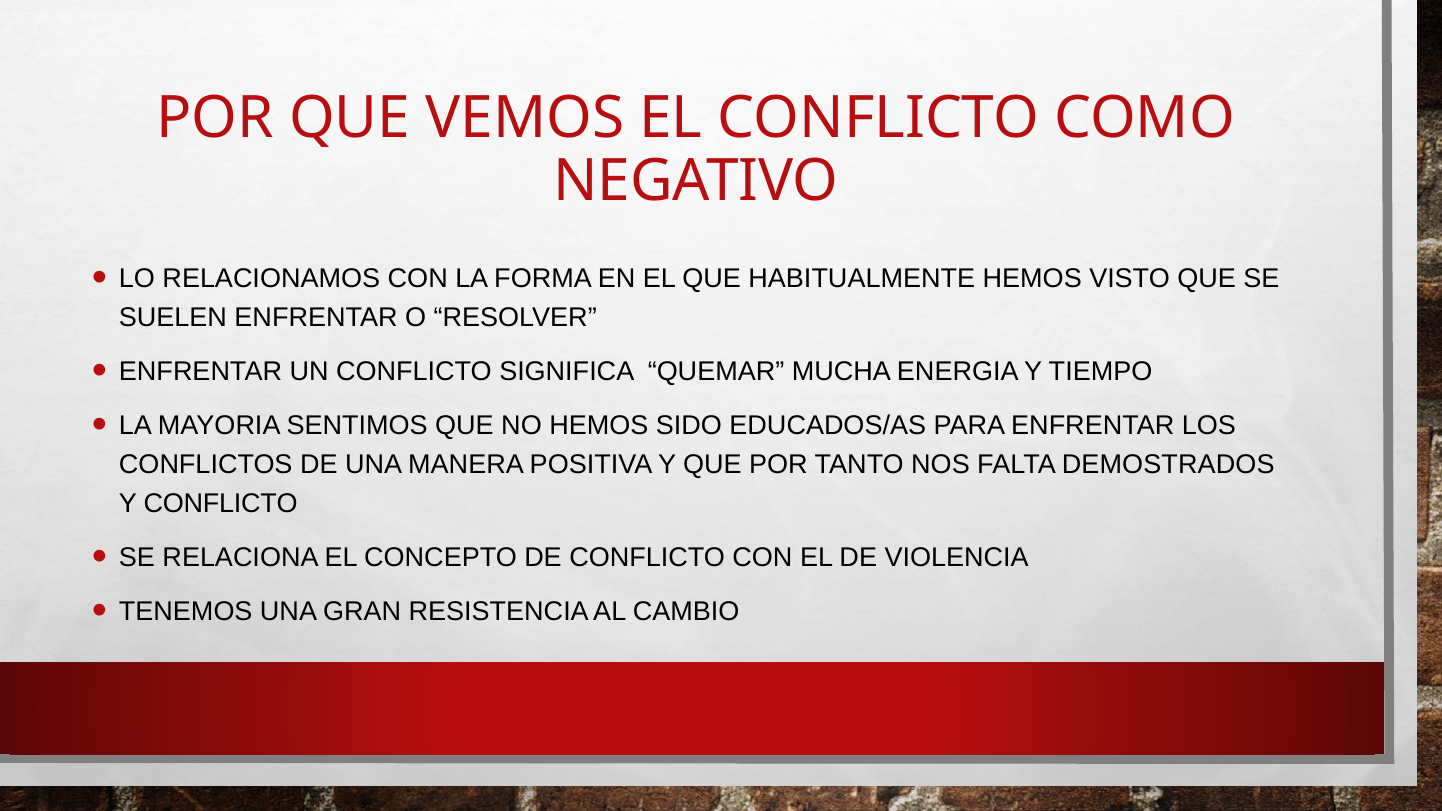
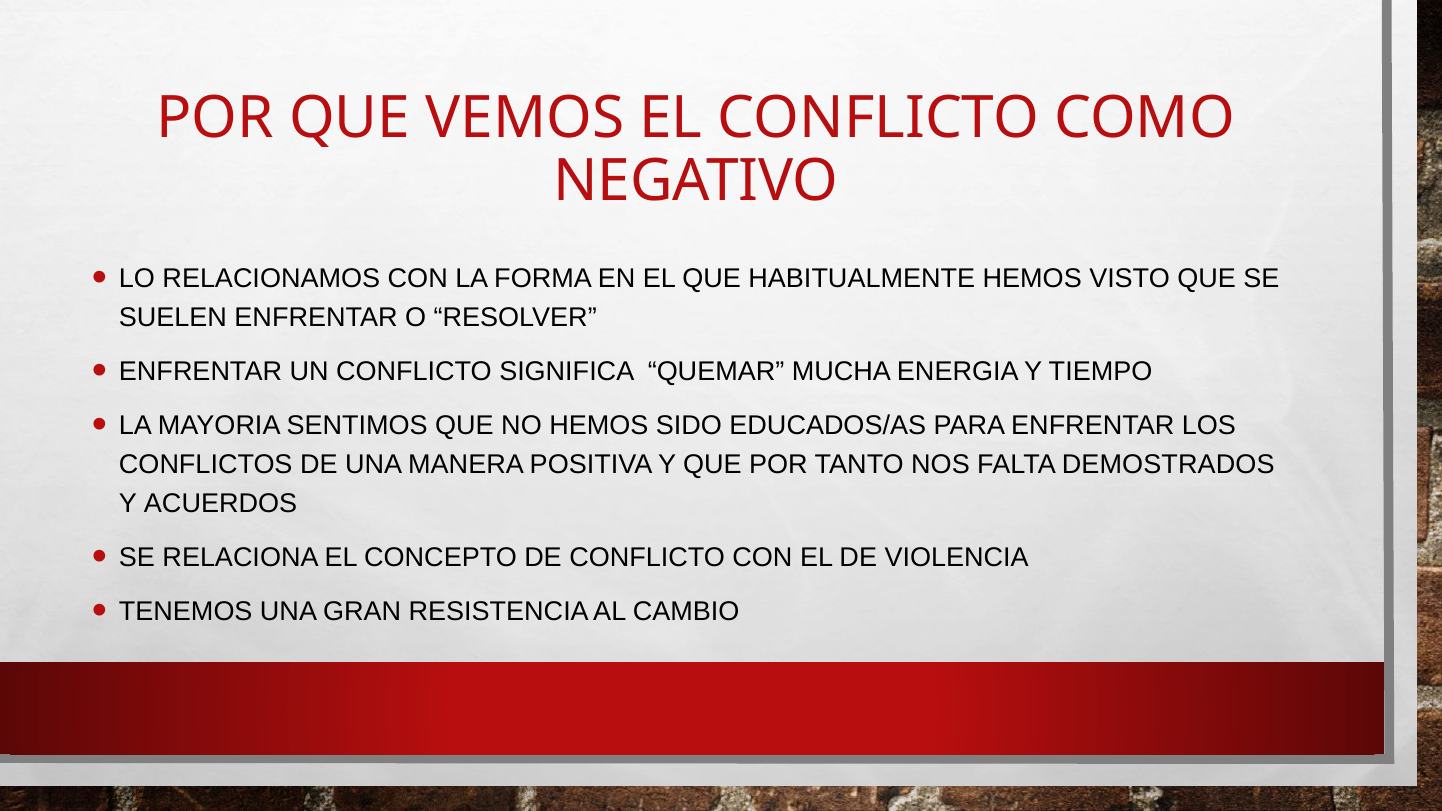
Y CONFLICTO: CONFLICTO -> ACUERDOS
